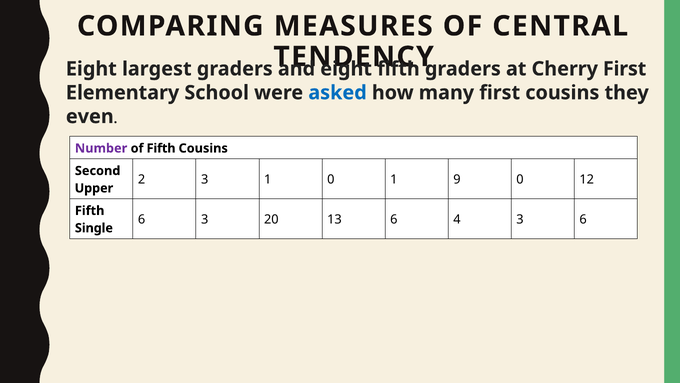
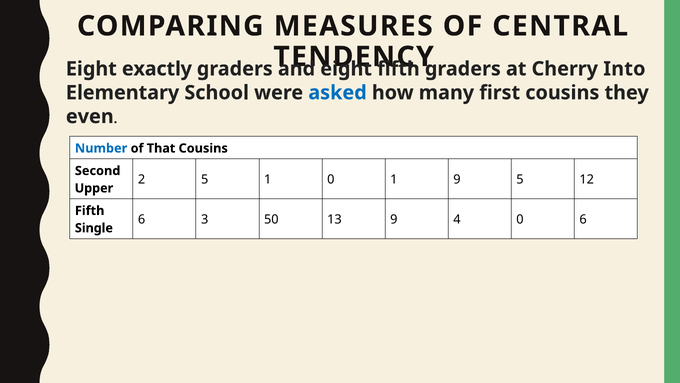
largest: largest -> exactly
Cherry First: First -> Into
Number colour: purple -> blue
of Fifth: Fifth -> That
2 3: 3 -> 5
9 0: 0 -> 5
20: 20 -> 50
13 6: 6 -> 9
4 3: 3 -> 0
